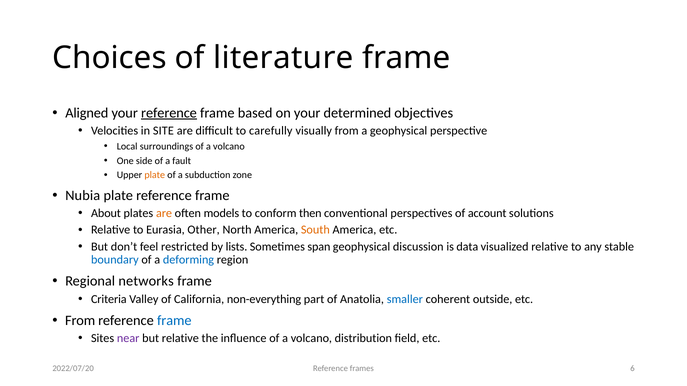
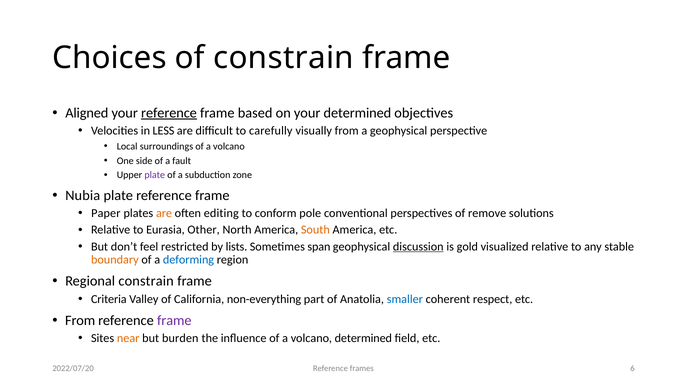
of literature: literature -> constrain
SITE: SITE -> LESS
plate at (155, 175) colour: orange -> purple
About: About -> Paper
models: models -> editing
then: then -> pole
account: account -> remove
discussion underline: none -> present
data: data -> gold
boundary colour: blue -> orange
Regional networks: networks -> constrain
outside: outside -> respect
frame at (174, 321) colour: blue -> purple
near colour: purple -> orange
but relative: relative -> burden
volcano distribution: distribution -> determined
